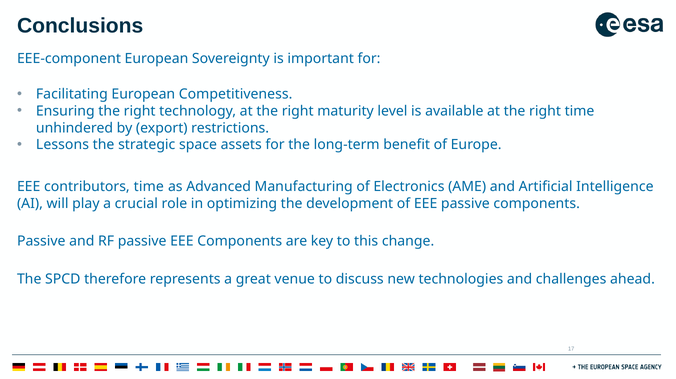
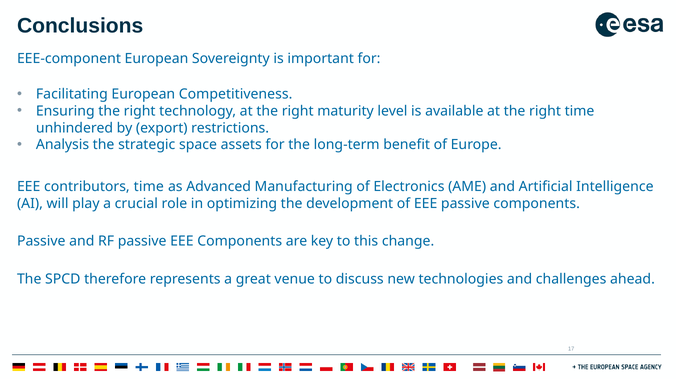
Lessons: Lessons -> Analysis
